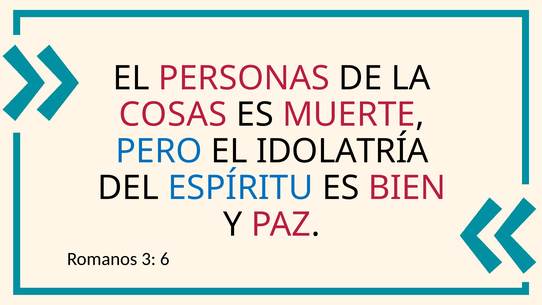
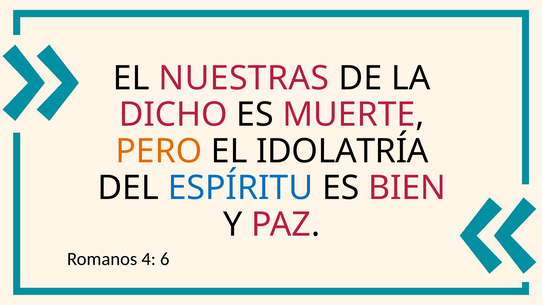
PERSONAS: PERSONAS -> NUESTRAS
COSAS: COSAS -> DICHO
PERO colour: blue -> orange
3: 3 -> 4
